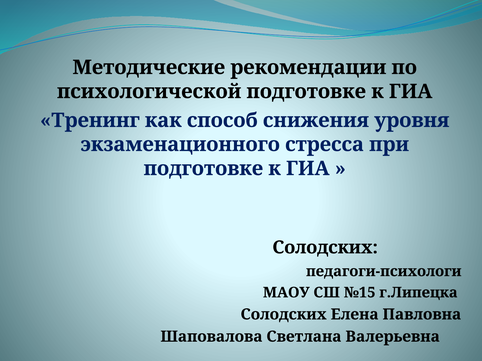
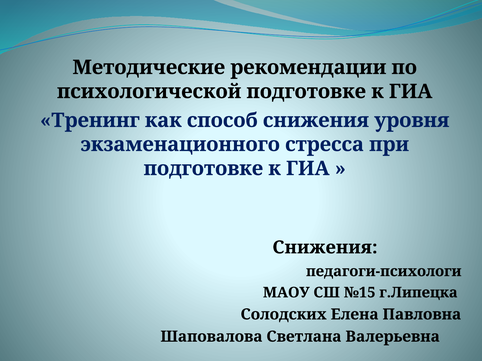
Солодских at (325, 248): Солодских -> Снижения
